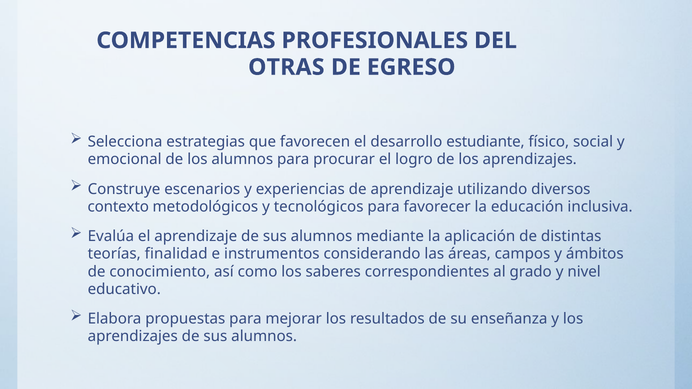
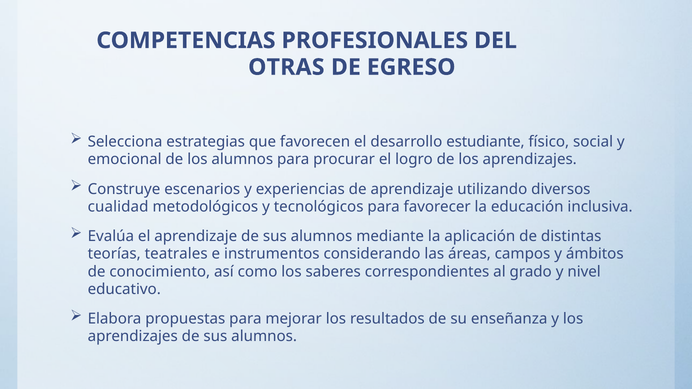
contexto: contexto -> cualidad
finalidad: finalidad -> teatrales
